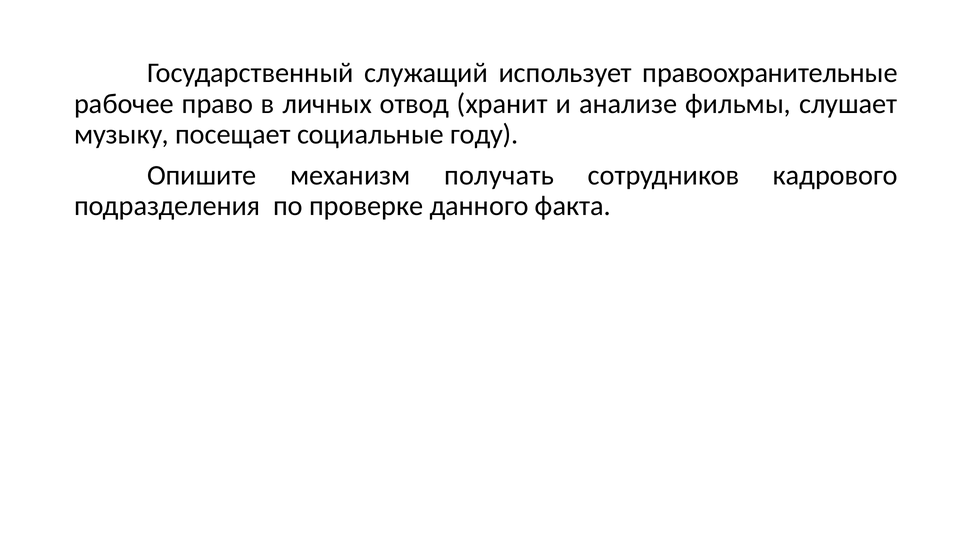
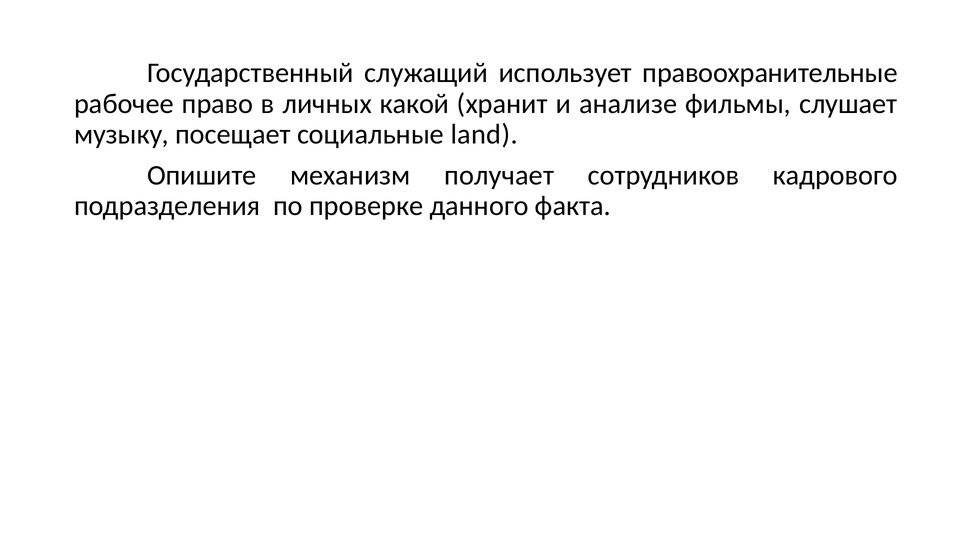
отвод: отвод -> какой
году: году -> land
получать: получать -> получает
